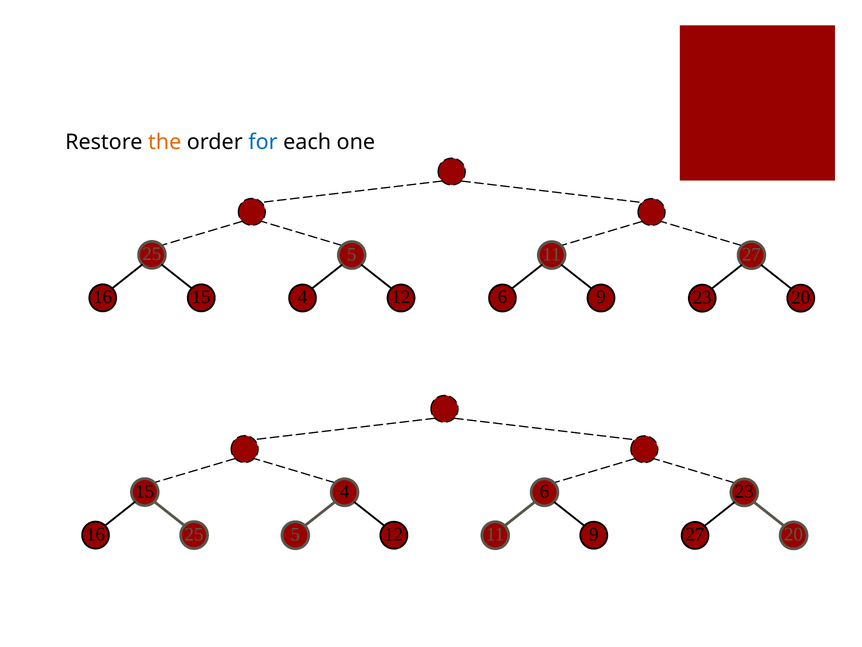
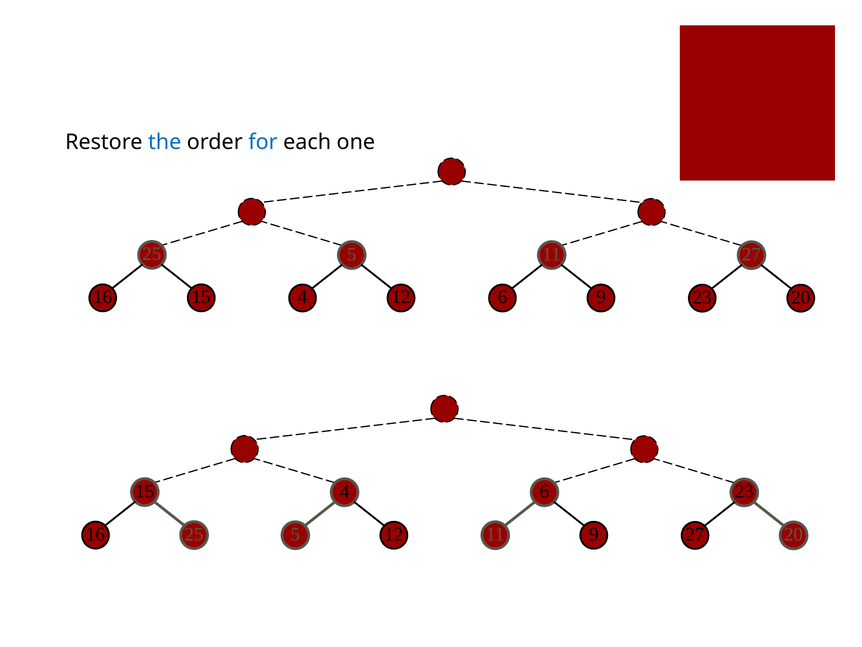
the colour: orange -> blue
